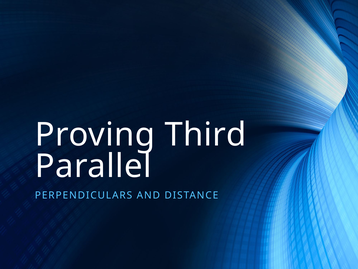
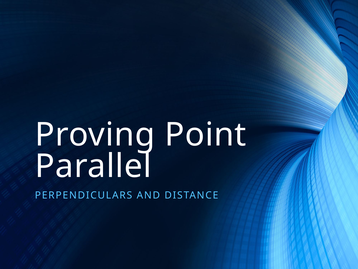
Third: Third -> Point
